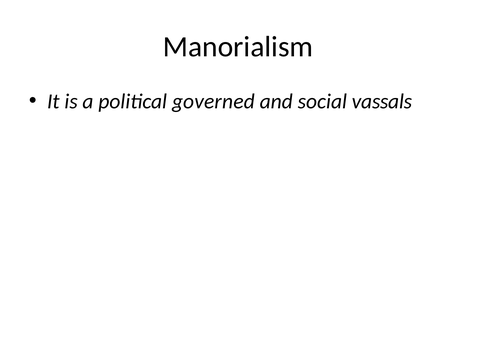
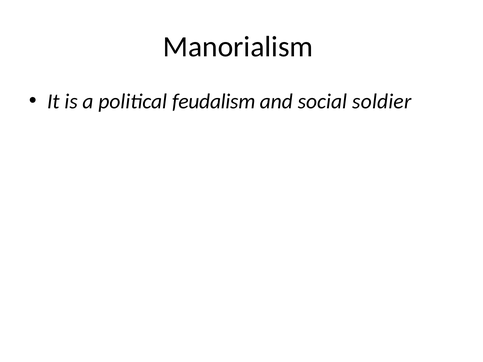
governed: governed -> feudalism
vassals: vassals -> soldier
